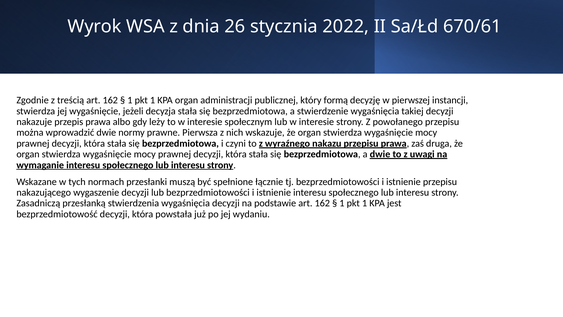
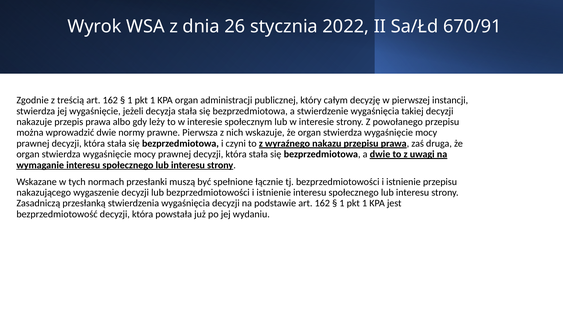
670/61: 670/61 -> 670/91
formą: formą -> całym
